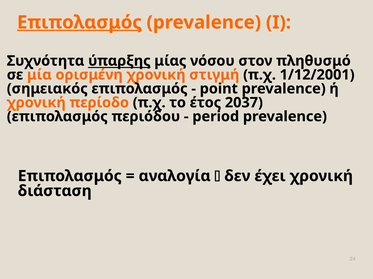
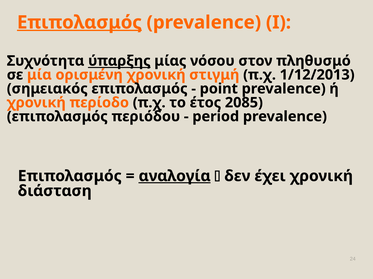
1/12/2001: 1/12/2001 -> 1/12/2013
2037: 2037 -> 2085
αναλογία underline: none -> present
